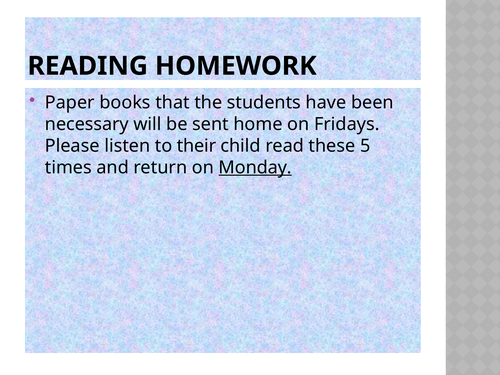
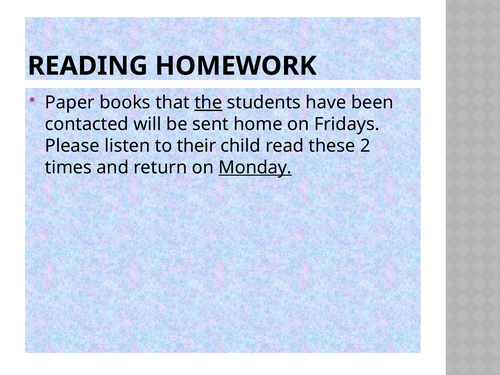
the underline: none -> present
necessary: necessary -> contacted
5: 5 -> 2
